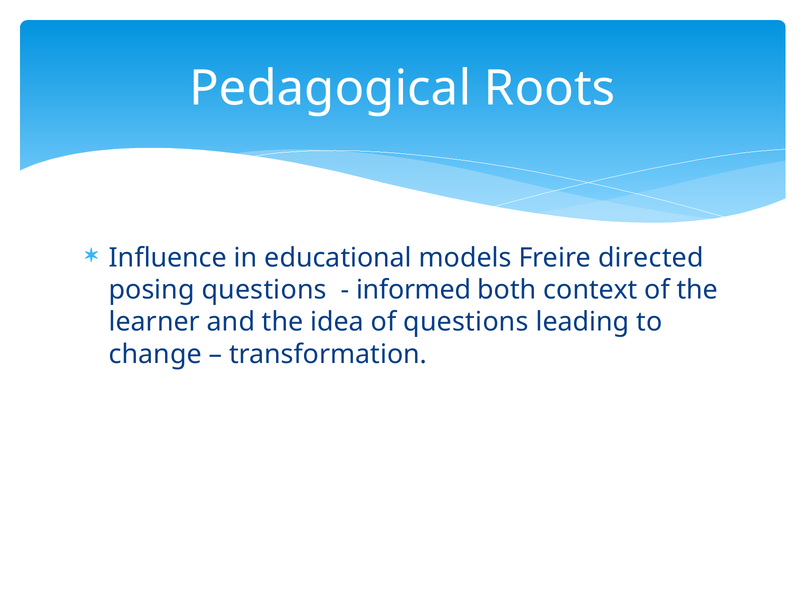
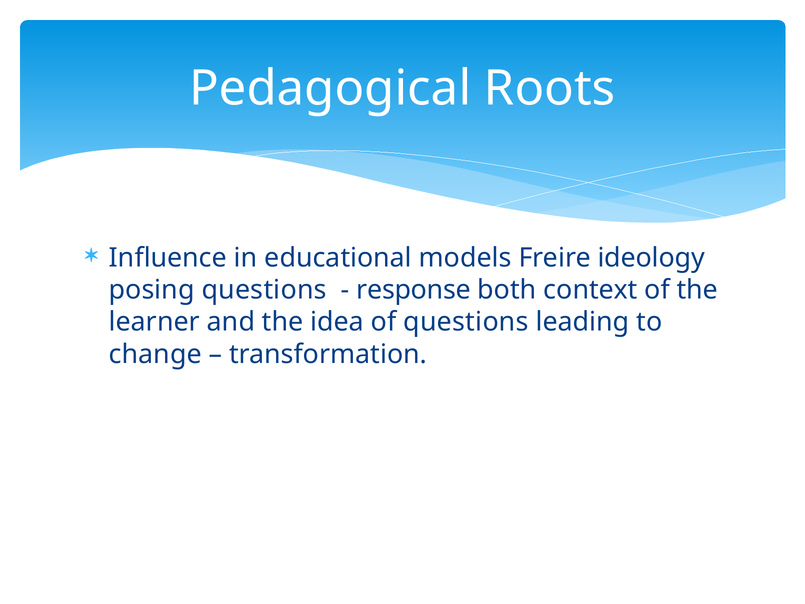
directed: directed -> ideology
informed: informed -> response
